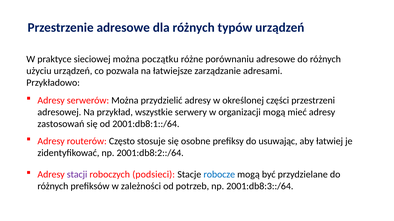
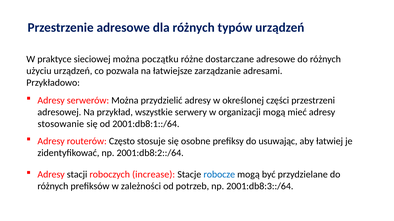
porównaniu: porównaniu -> dostarczane
zastosowań: zastosowań -> stosowanie
stacji colour: purple -> black
podsieci: podsieci -> increase
